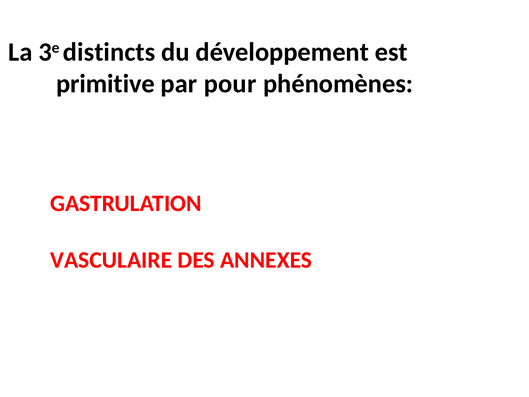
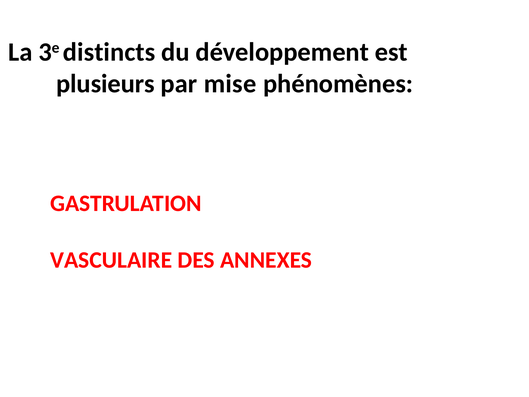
primitive: primitive -> plusieurs
pour: pour -> mise
